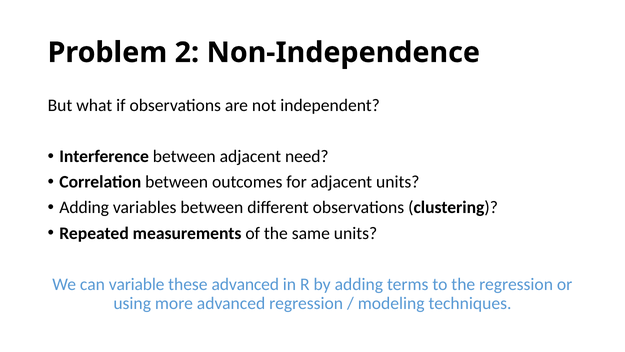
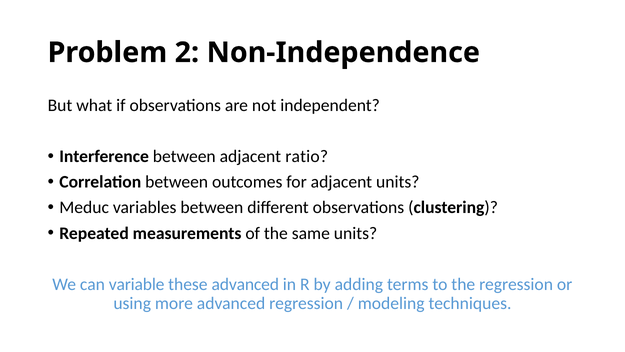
need: need -> ratio
Adding at (84, 207): Adding -> Meduc
